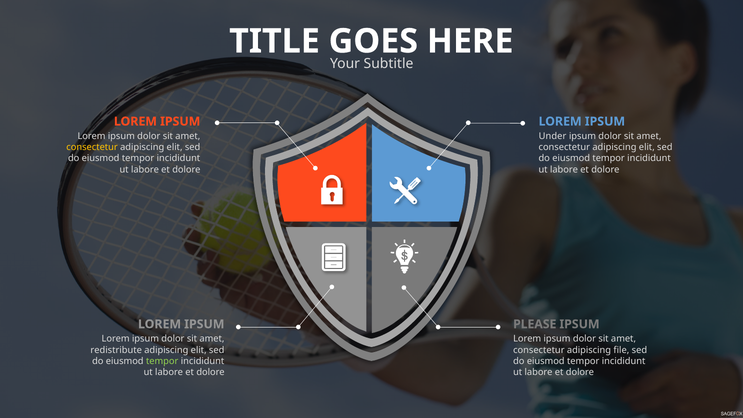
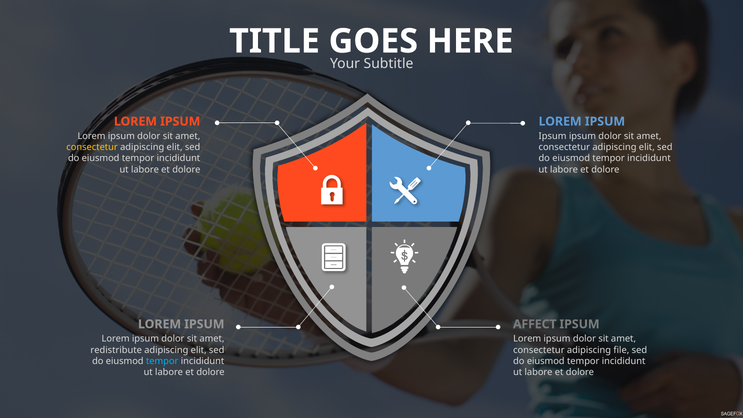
Under at (553, 136): Under -> Ipsum
PLEASE: PLEASE -> AFFECT
tempor at (162, 361) colour: light green -> light blue
